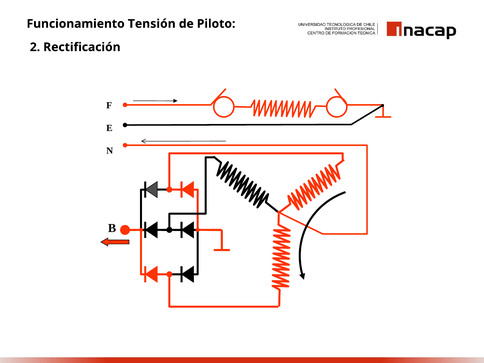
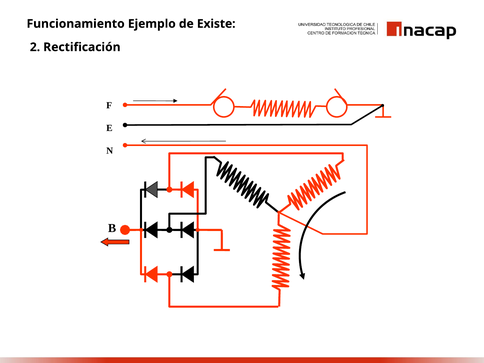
Tensión: Tensión -> Ejemplo
Piloto: Piloto -> Existe
